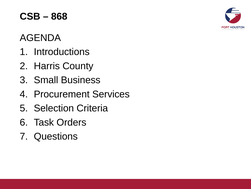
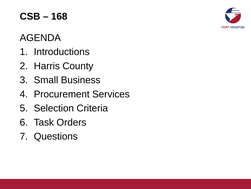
868: 868 -> 168
